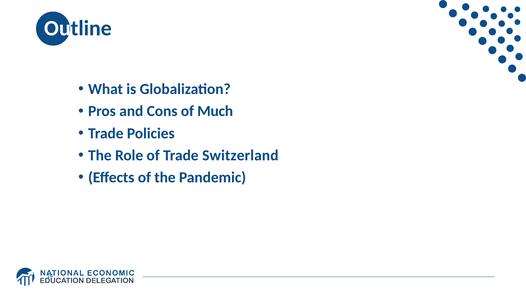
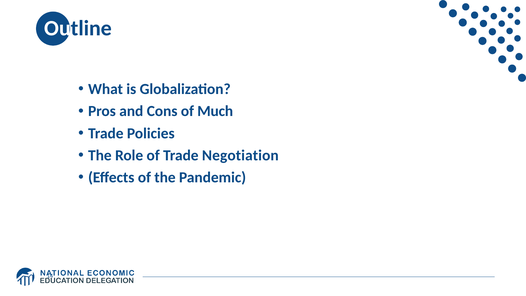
Switzerland: Switzerland -> Negotiation
